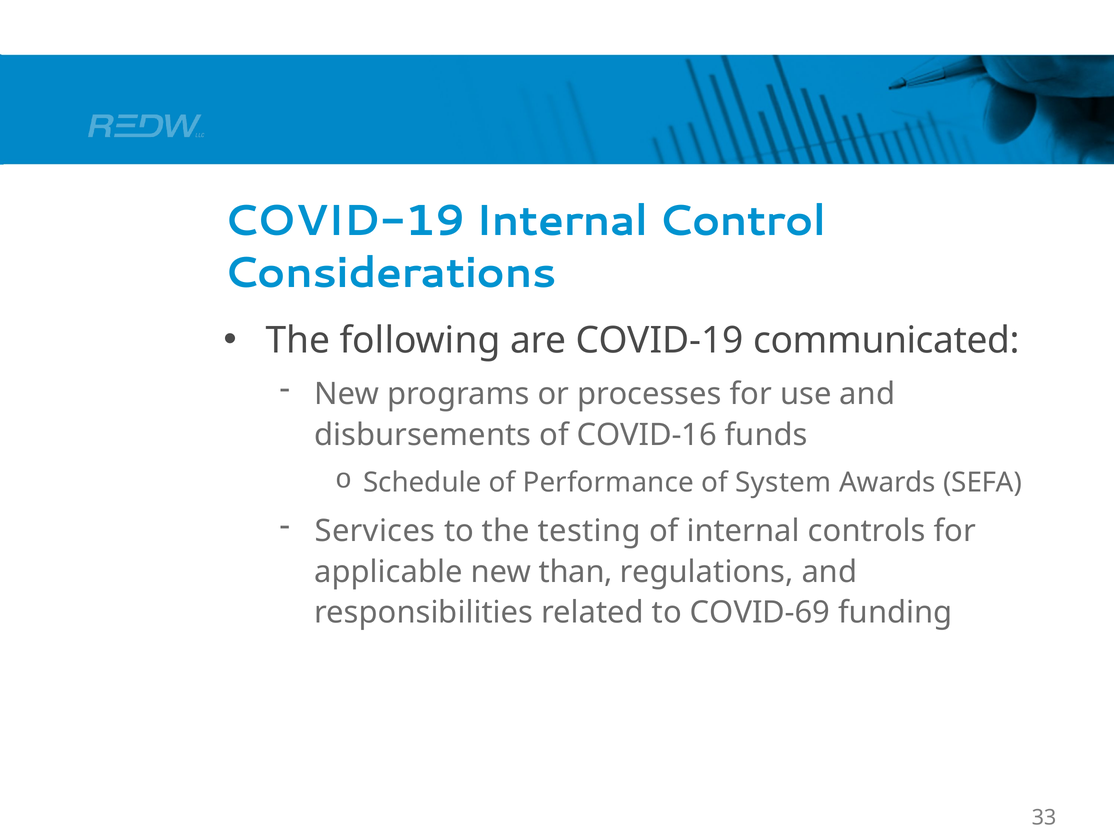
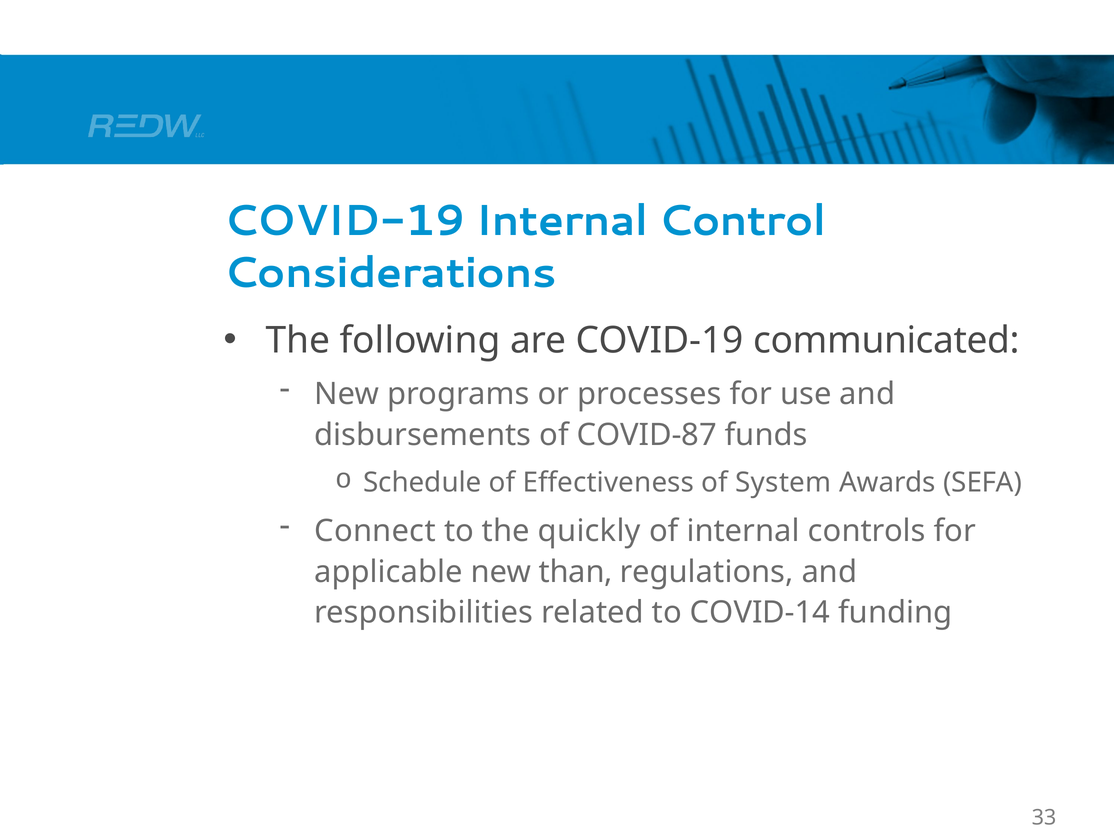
COVID-16: COVID-16 -> COVID-87
Performance: Performance -> Effectiveness
Services: Services -> Connect
testing: testing -> quickly
COVID-69: COVID-69 -> COVID-14
